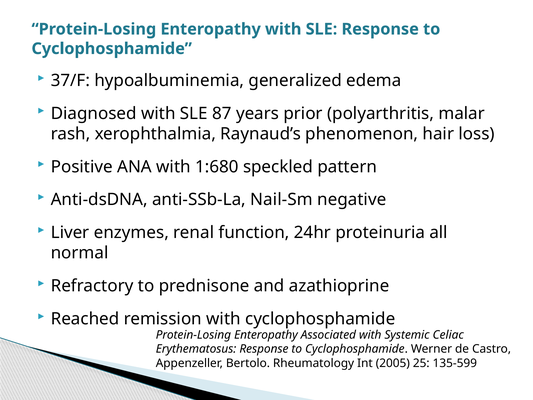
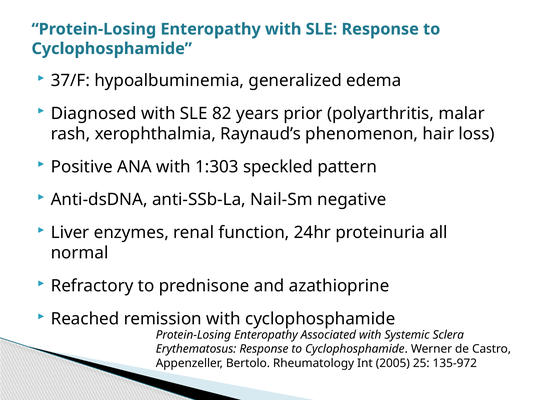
87: 87 -> 82
1:680: 1:680 -> 1:303
Celiac: Celiac -> Sclera
135-599: 135-599 -> 135-972
